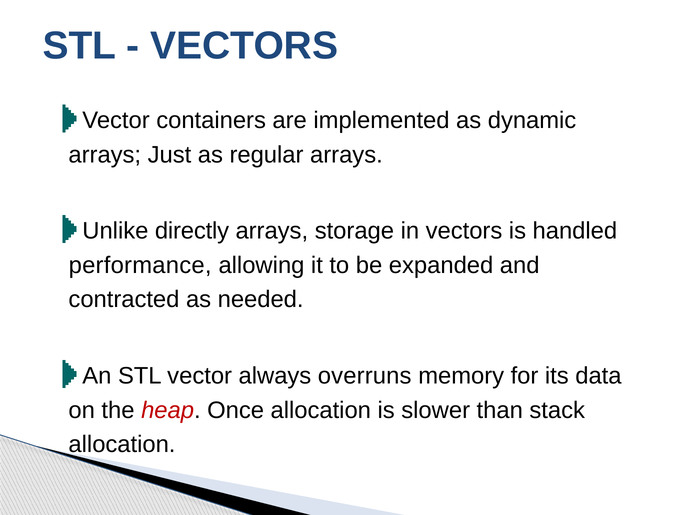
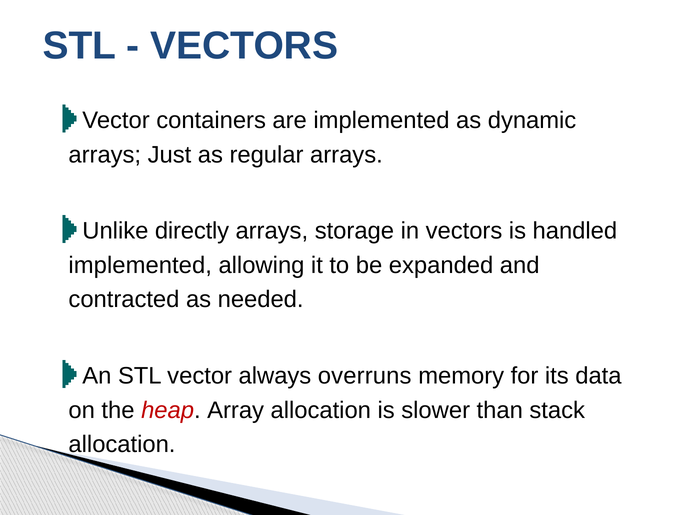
performance at (140, 265): performance -> implemented
Once: Once -> Array
